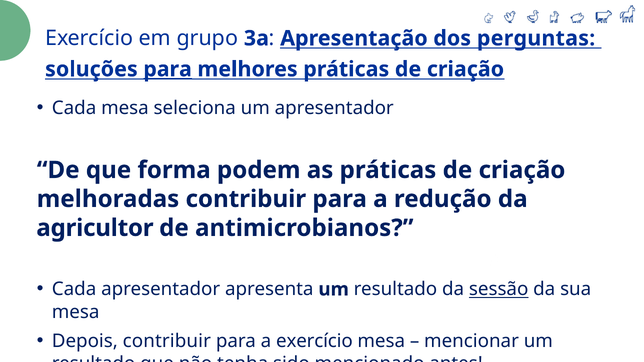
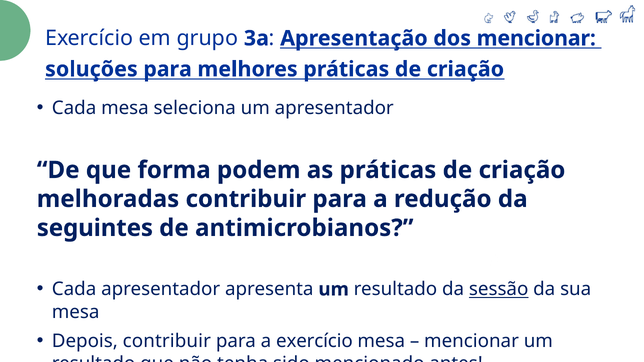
dos perguntas: perguntas -> mencionar
para at (168, 69) underline: present -> none
agricultor: agricultor -> seguintes
